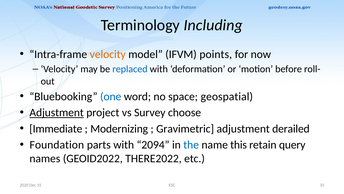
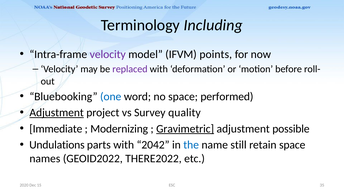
velocity at (108, 54) colour: orange -> purple
replaced colour: blue -> purple
geospatial: geospatial -> performed
choose: choose -> quality
Gravimetric underline: none -> present
derailed: derailed -> possible
Foundation: Foundation -> Undulations
2094: 2094 -> 2042
this: this -> still
retain query: query -> space
